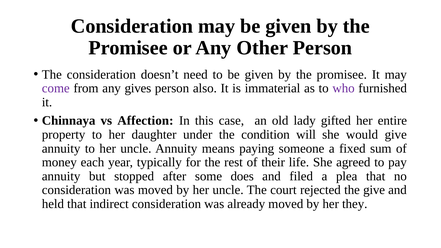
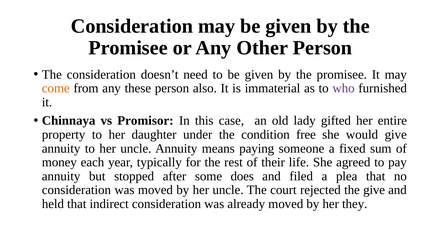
come colour: purple -> orange
gives: gives -> these
Affection: Affection -> Promisor
will: will -> free
